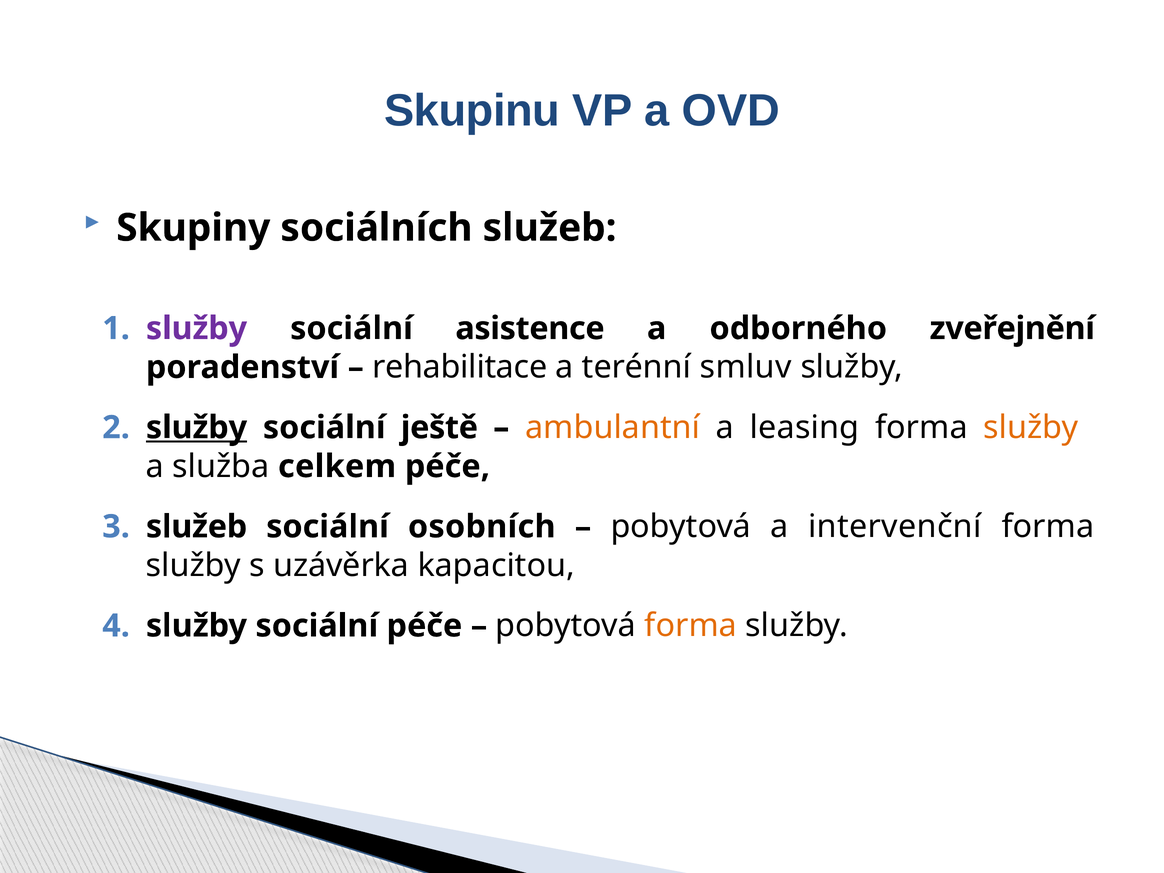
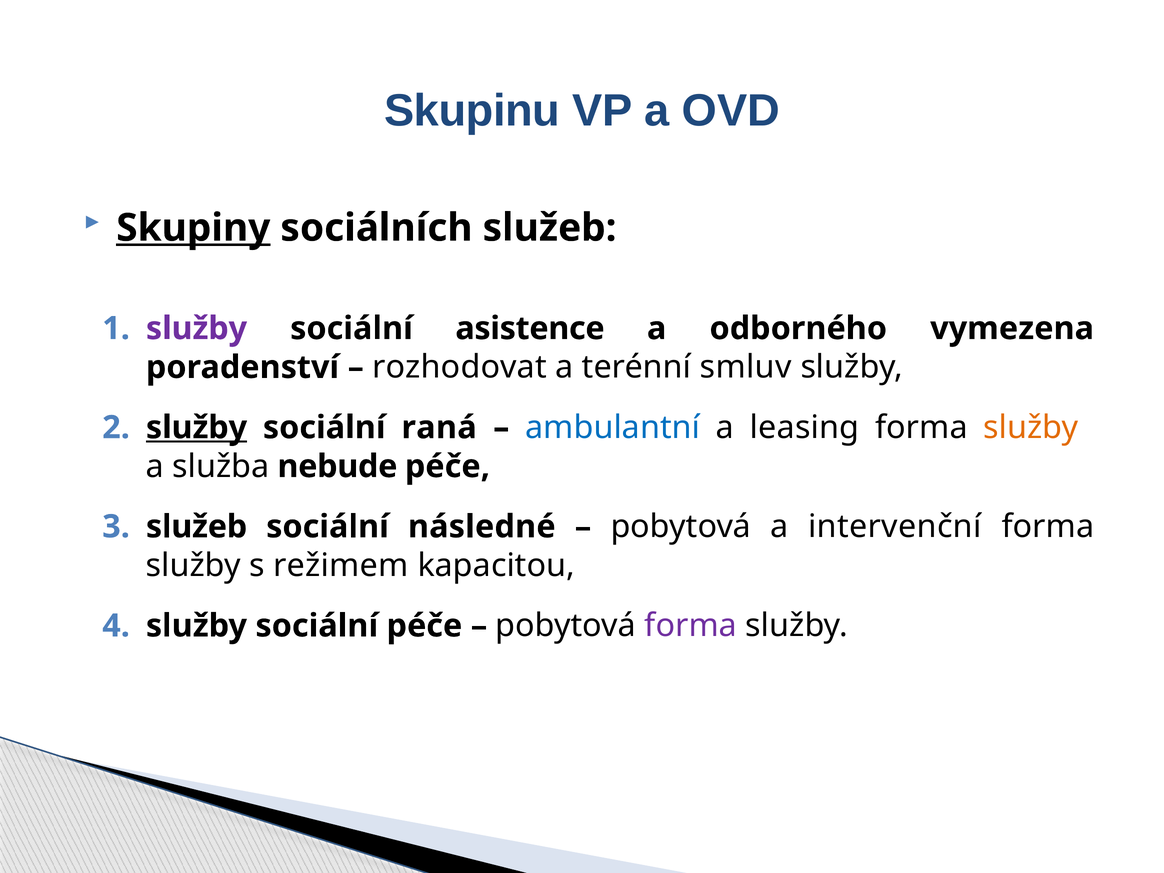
Skupiny underline: none -> present
zveřejnění: zveřejnění -> vymezena
rehabilitace: rehabilitace -> rozhodovat
ještě: ještě -> raná
ambulantní colour: orange -> blue
celkem: celkem -> nebude
osobních: osobních -> následné
uzávěrka: uzávěrka -> režimem
forma at (691, 626) colour: orange -> purple
